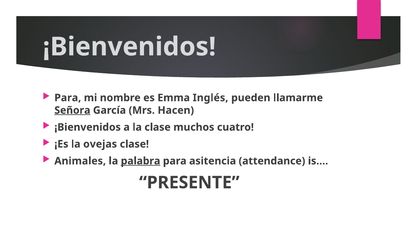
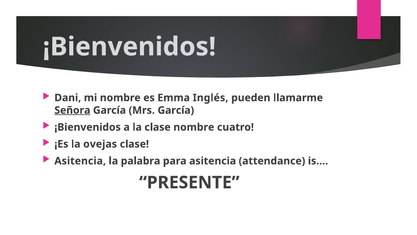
Para at (68, 98): Para -> Dani
Mrs Hacen: Hacen -> García
clase muchos: muchos -> nombre
Animales at (80, 161): Animales -> Asitencia
palabra underline: present -> none
